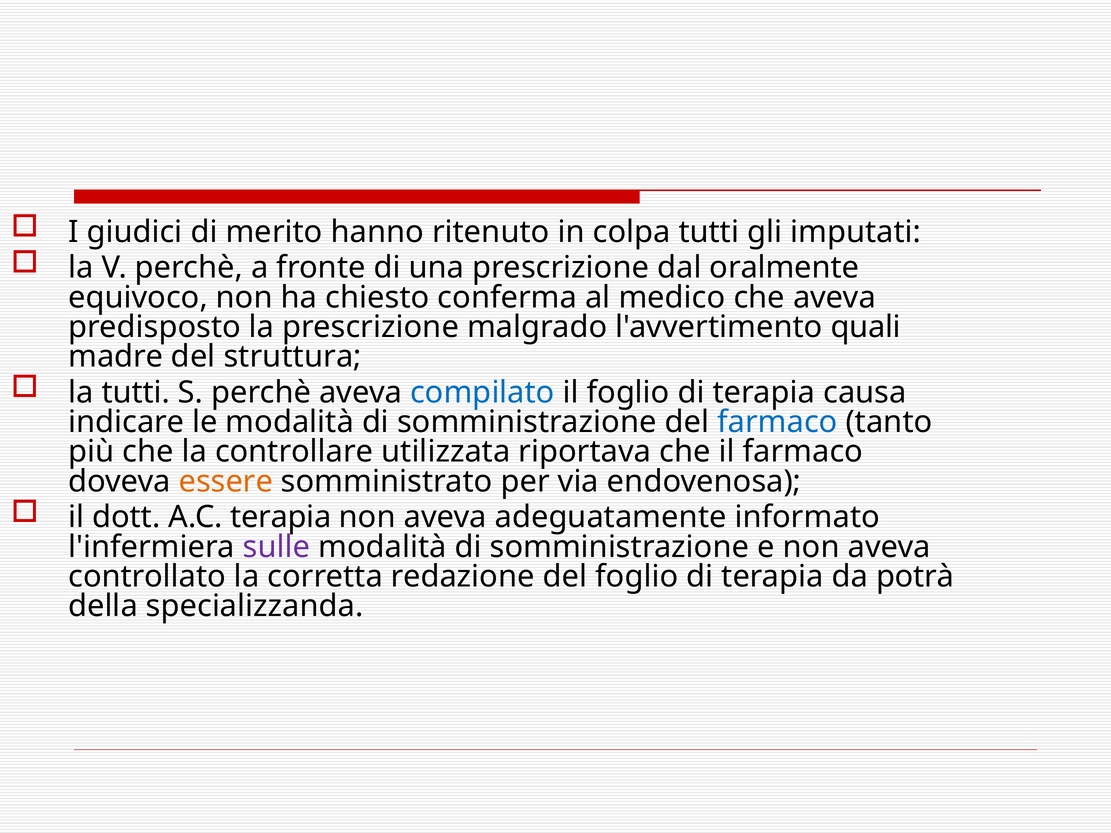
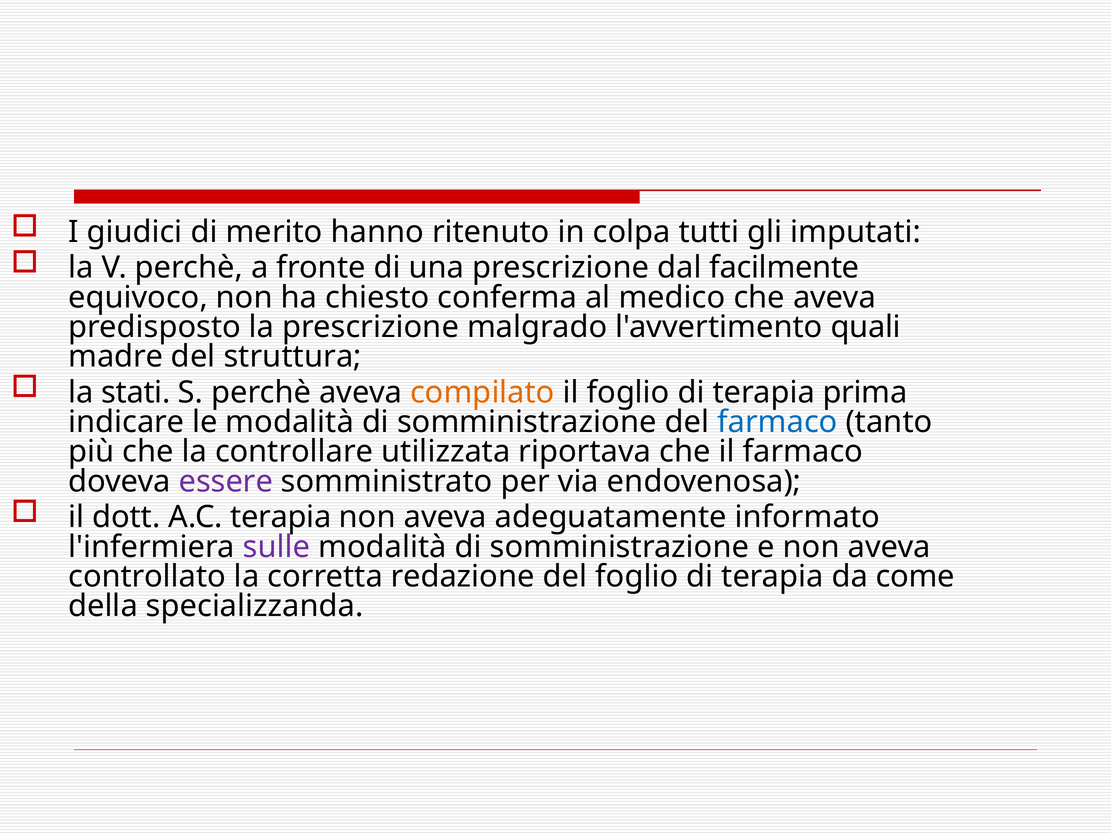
oralmente: oralmente -> facilmente
la tutti: tutti -> stati
compilato colour: blue -> orange
causa: causa -> prima
essere colour: orange -> purple
potrà: potrà -> come
